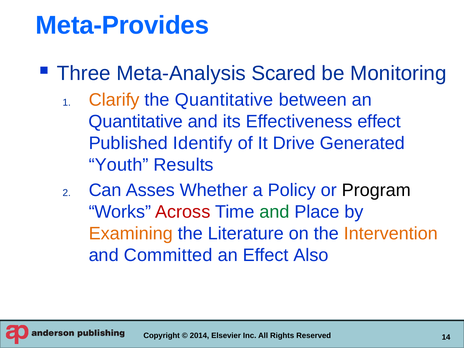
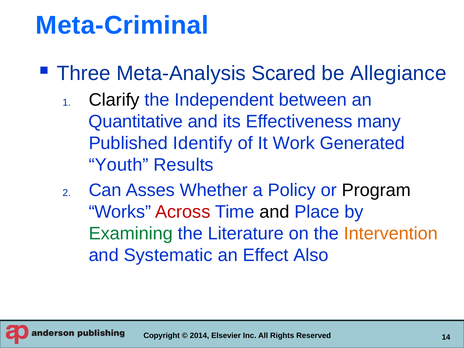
Meta-Provides: Meta-Provides -> Meta-Criminal
Monitoring: Monitoring -> Allegiance
Clarify colour: orange -> black
the Quantitative: Quantitative -> Independent
Effectiveness effect: effect -> many
Drive: Drive -> Work
and at (274, 212) colour: green -> black
Examining colour: orange -> green
Committed: Committed -> Systematic
